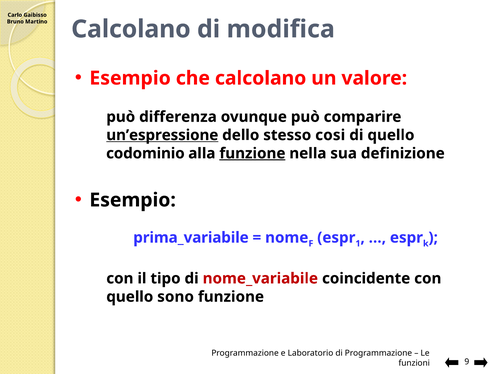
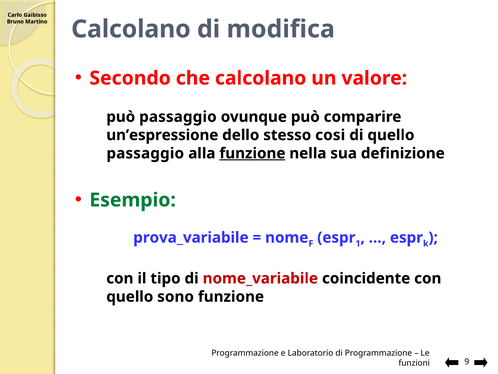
Esempio at (130, 78): Esempio -> Secondo
può differenza: differenza -> passaggio
un’espressione underline: present -> none
codominio at (145, 153): codominio -> passaggio
Esempio at (133, 200) colour: black -> green
prima_variabile: prima_variabile -> prova_variabile
